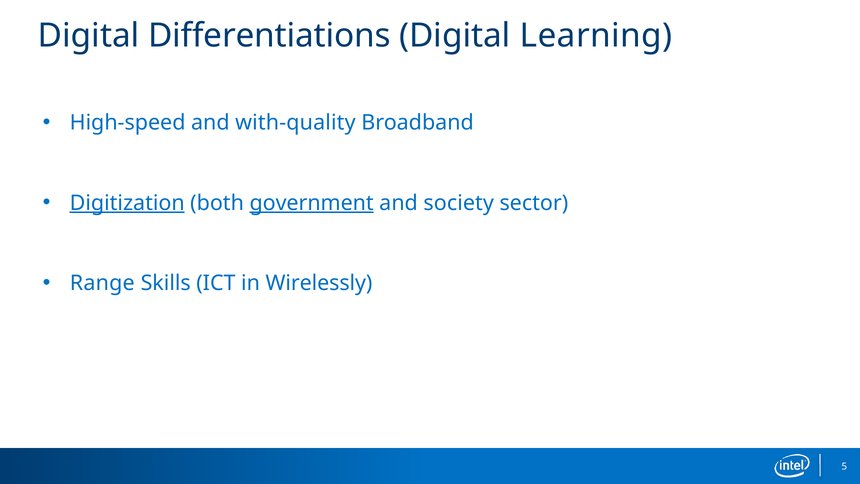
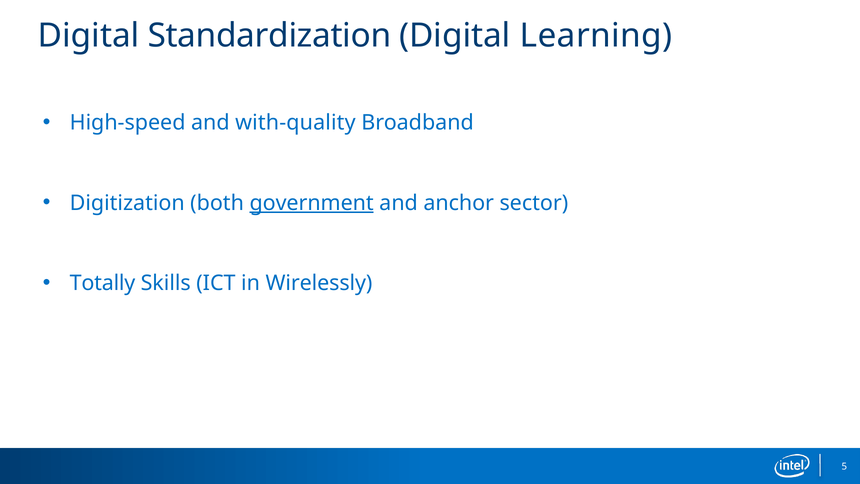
Differentiations: Differentiations -> Standardization
Digitization underline: present -> none
society: society -> anchor
Range: Range -> Totally
